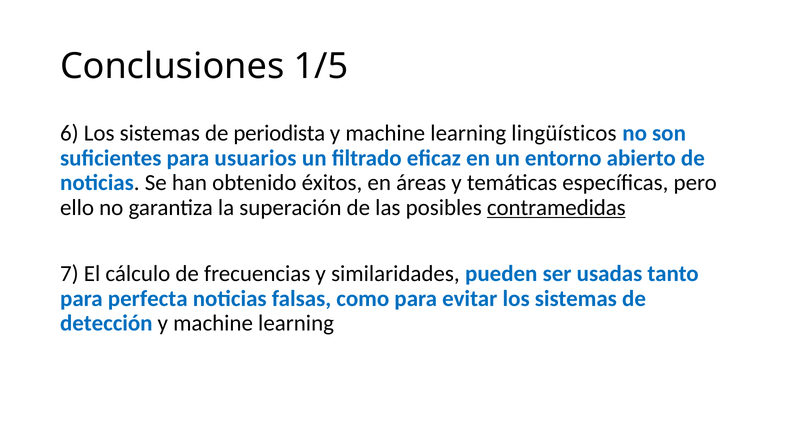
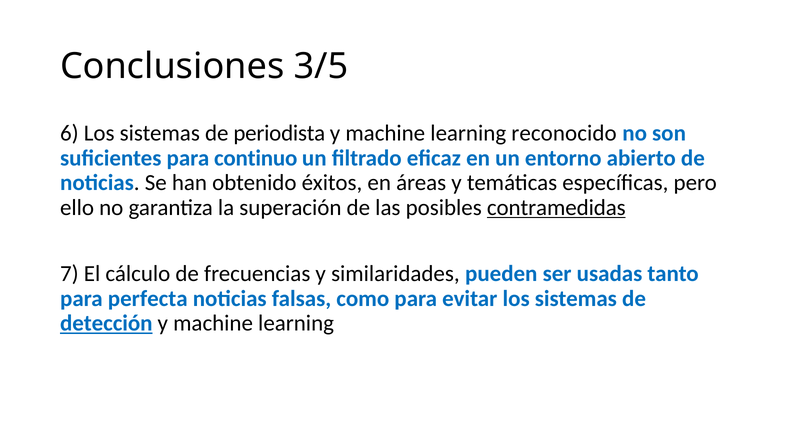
1/5: 1/5 -> 3/5
lingüísticos: lingüísticos -> reconocido
usuarios: usuarios -> continuo
detección underline: none -> present
